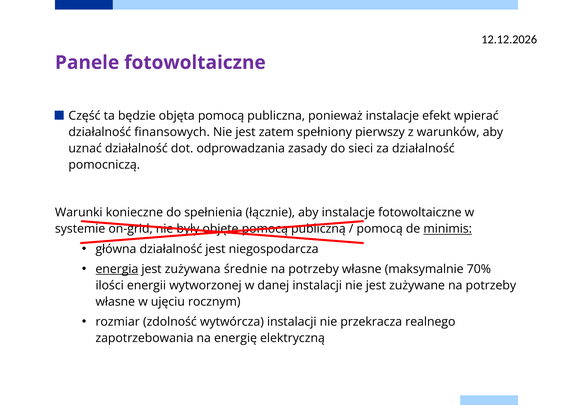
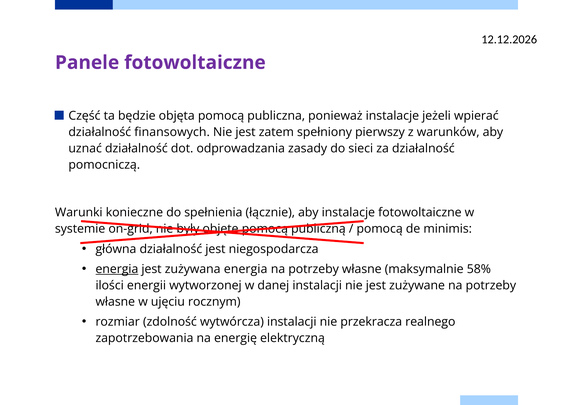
efekt: efekt -> jeżeli
minimis underline: present -> none
zużywana średnie: średnie -> energia
70%: 70% -> 58%
